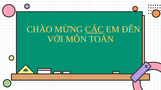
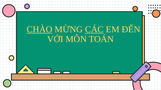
CHÀO underline: none -> present
